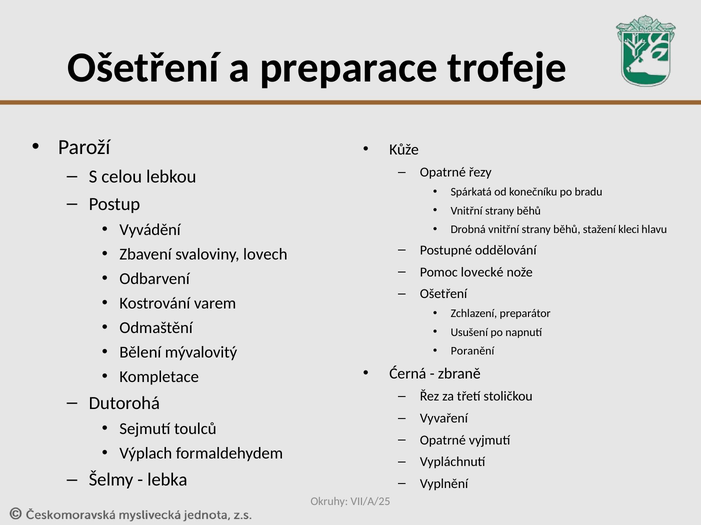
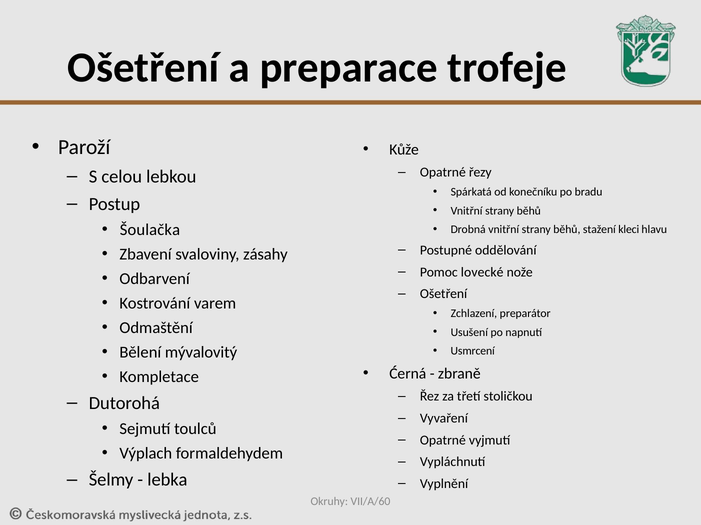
Vyvádění: Vyvádění -> Šoulačka
lovech: lovech -> zásahy
Poranění: Poranění -> Usmrcení
VII/A/25: VII/A/25 -> VII/A/60
